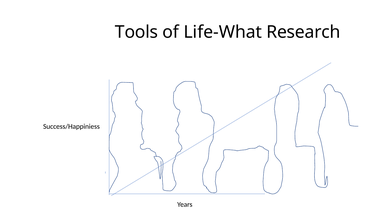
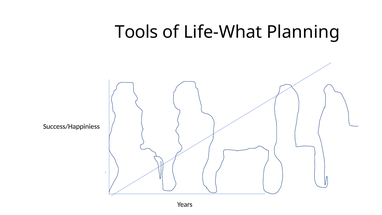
Research: Research -> Planning
